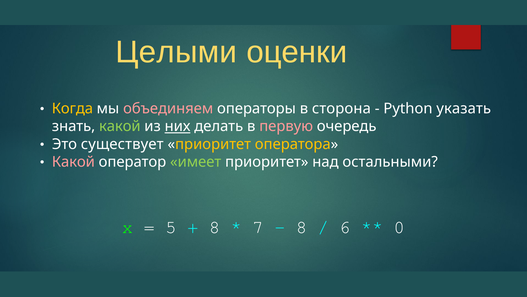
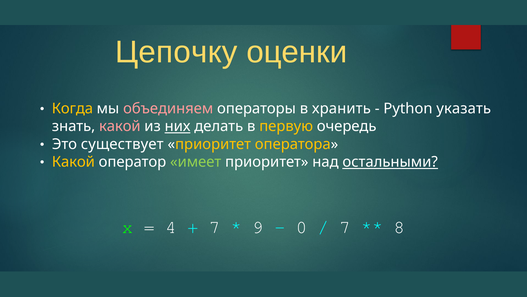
Целыми: Целыми -> Цепочку
сторона: сторона -> хранить
какой at (120, 126) colour: light green -> pink
первую colour: pink -> yellow
Какой at (73, 162) colour: pink -> yellow
остальными underline: none -> present
5: 5 -> 4
8 at (215, 227): 8 -> 7
7: 7 -> 9
8 at (302, 227): 8 -> 0
6 at (345, 227): 6 -> 7
0: 0 -> 8
